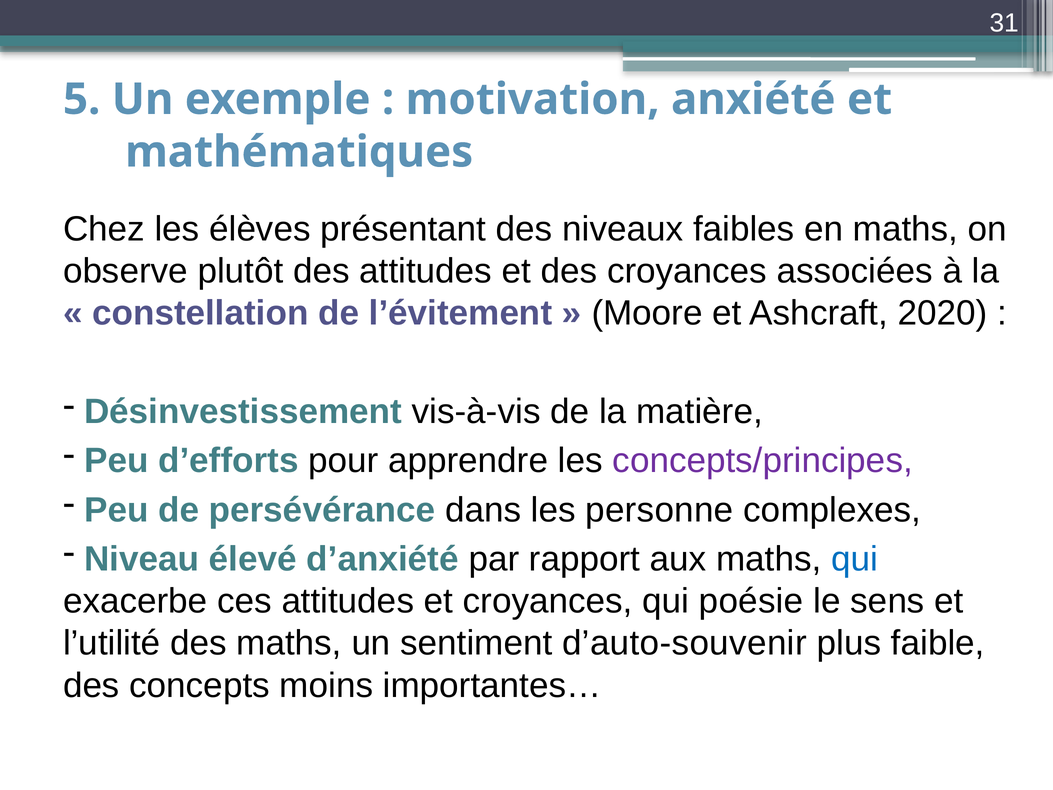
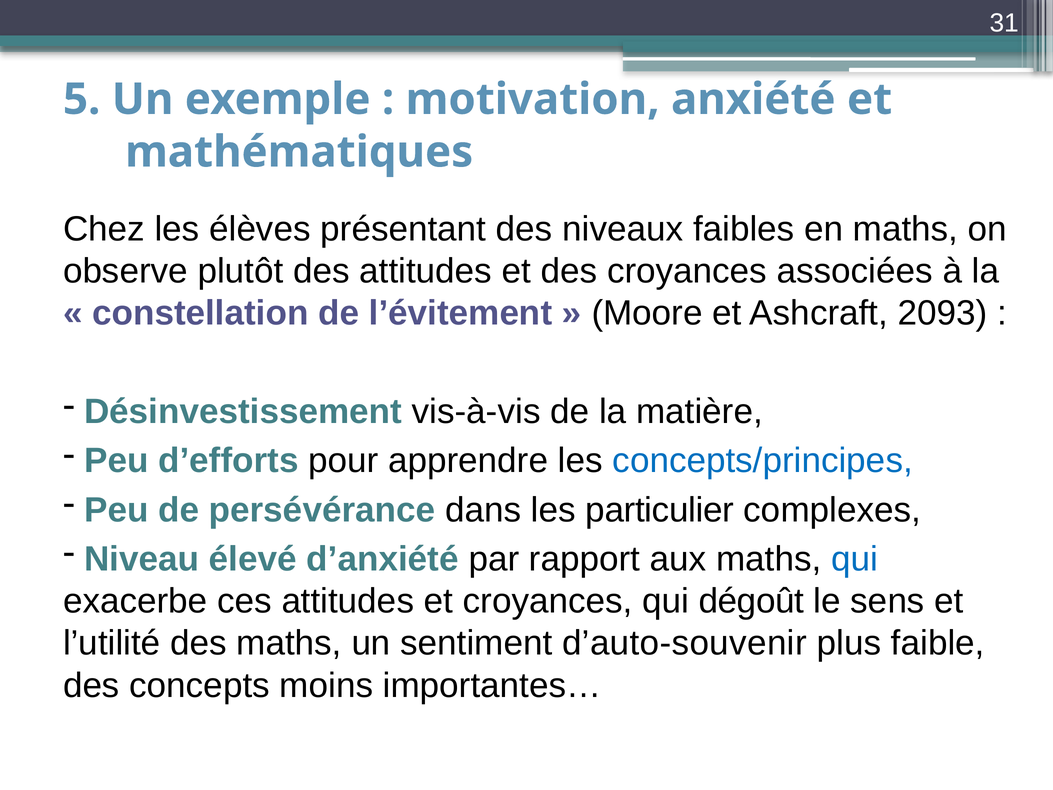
2020: 2020 -> 2093
concepts/principes colour: purple -> blue
personne: personne -> particulier
poésie: poésie -> dégoût
